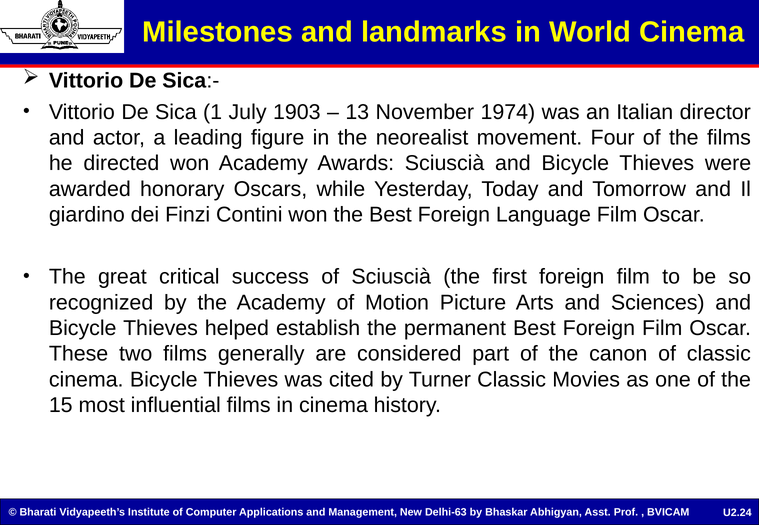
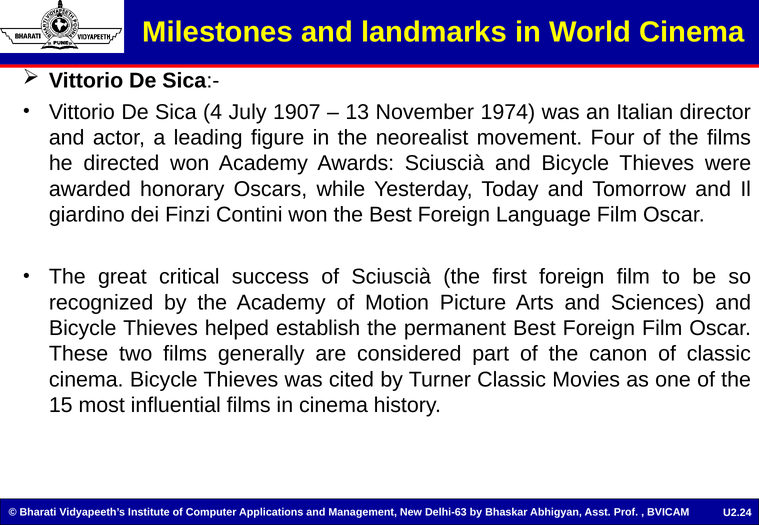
1: 1 -> 4
1903: 1903 -> 1907
